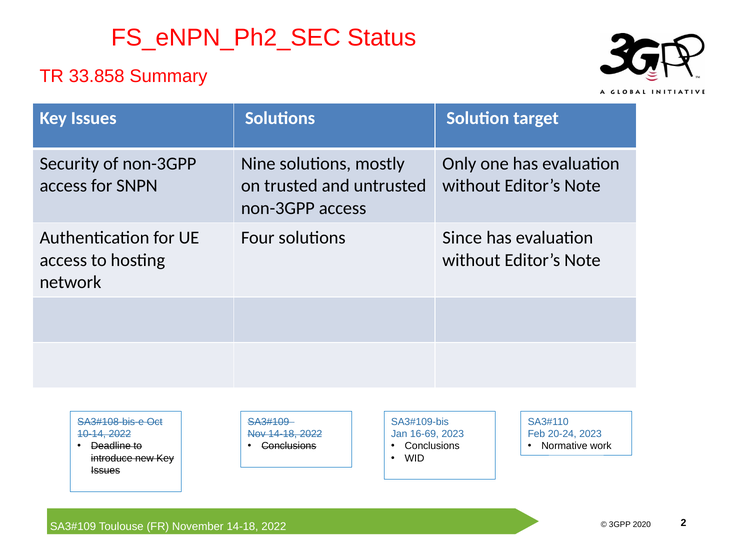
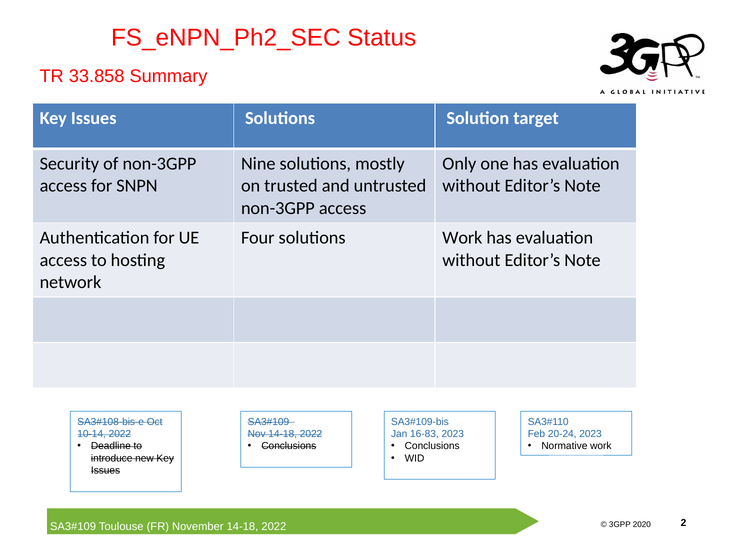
solutions Since: Since -> Work
16-69: 16-69 -> 16-83
